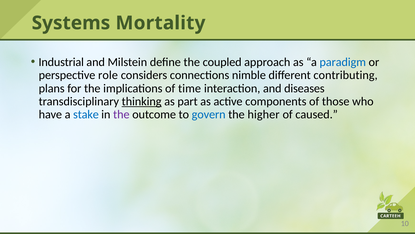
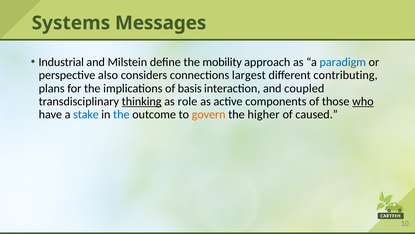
Mortality: Mortality -> Messages
coupled: coupled -> mobility
role: role -> also
nimble: nimble -> largest
time: time -> basis
diseases: diseases -> coupled
part: part -> role
who underline: none -> present
the at (121, 114) colour: purple -> blue
govern colour: blue -> orange
